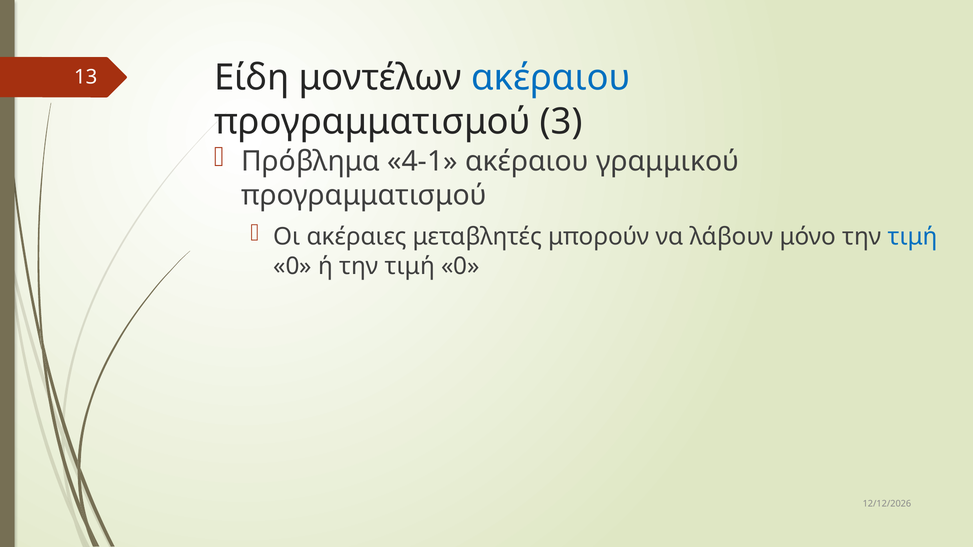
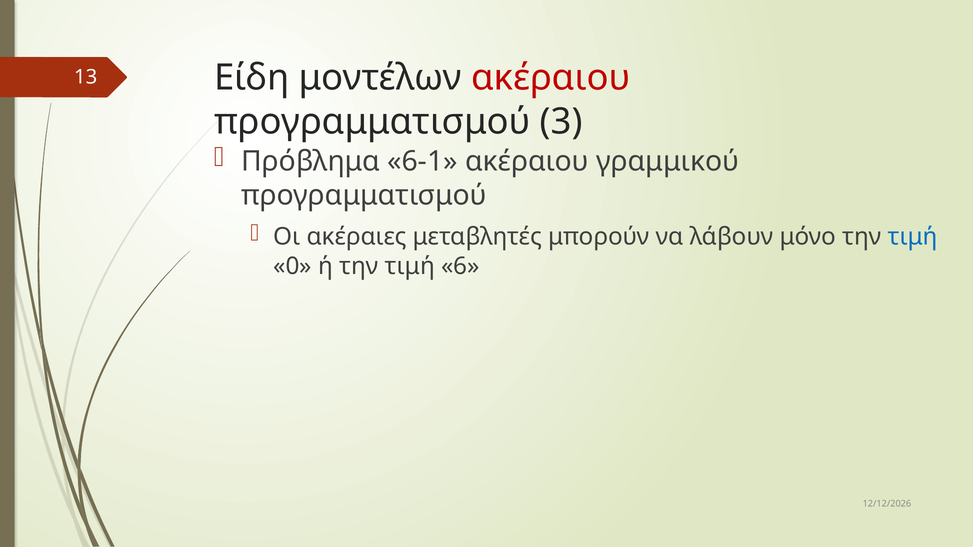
ακέραιου at (551, 78) colour: blue -> red
4-1: 4-1 -> 6-1
ή την τιμή 0: 0 -> 6
